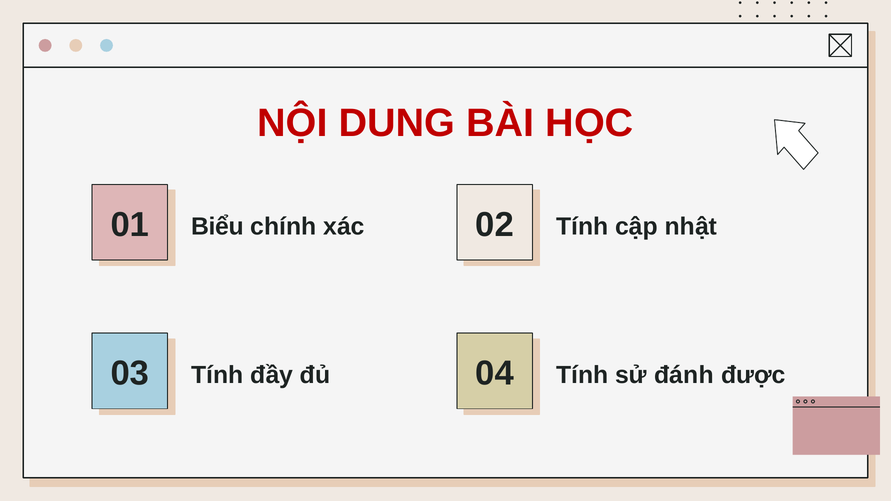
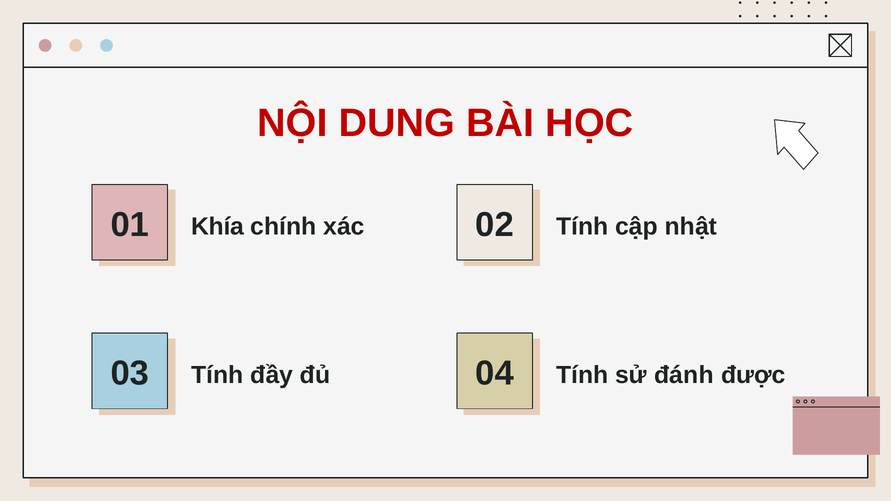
Biểu: Biểu -> Khía
